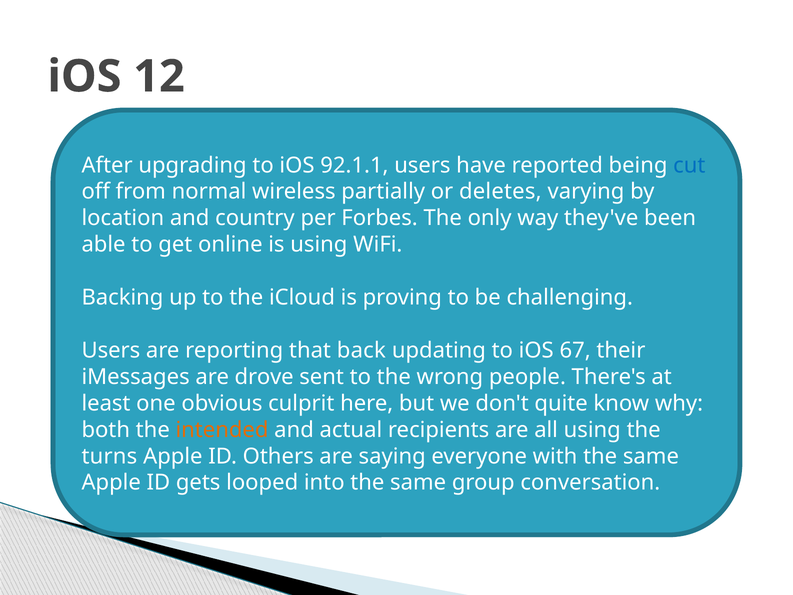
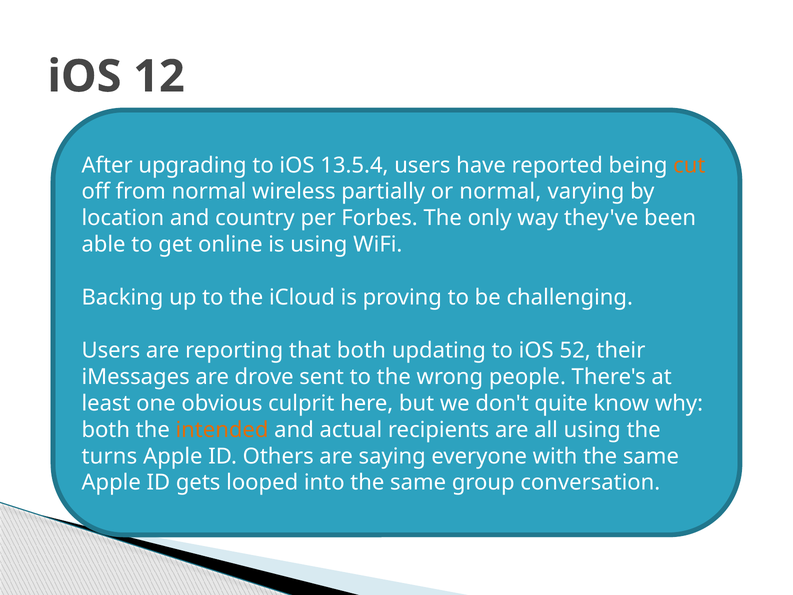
92.1.1: 92.1.1 -> 13.5.4
cut colour: blue -> orange
or deletes: deletes -> normal
that back: back -> both
67: 67 -> 52
